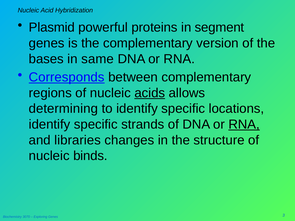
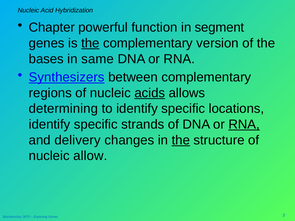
Plasmid: Plasmid -> Chapter
proteins: proteins -> function
the at (90, 43) underline: none -> present
Corresponds: Corresponds -> Synthesizers
libraries: libraries -> delivery
the at (181, 140) underline: none -> present
binds: binds -> allow
